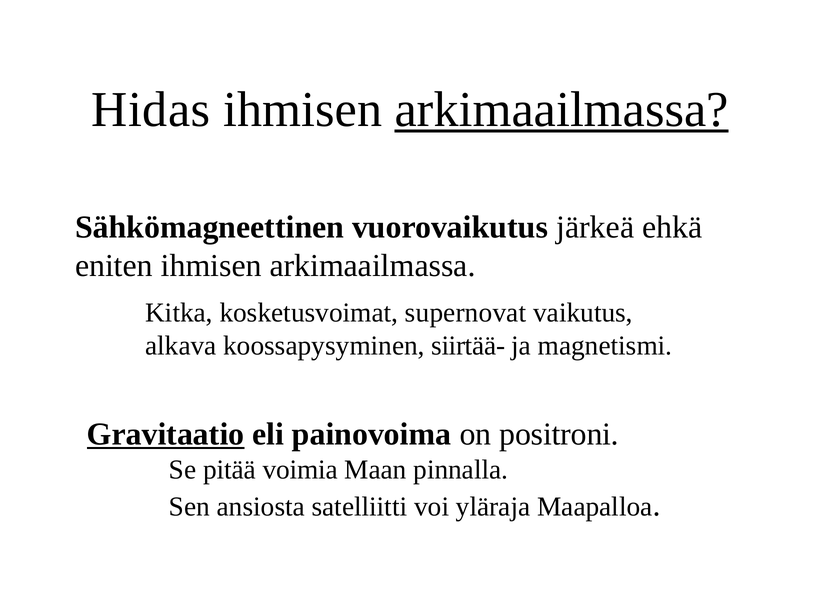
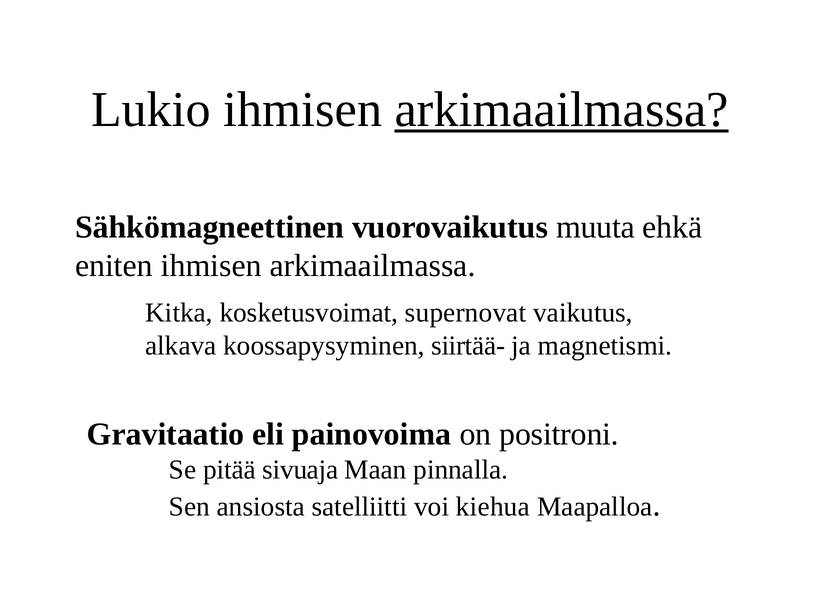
Hidas: Hidas -> Lukio
järkeä: järkeä -> muuta
Gravitaatio underline: present -> none
voimia: voimia -> sivuaja
yläraja: yläraja -> kiehua
